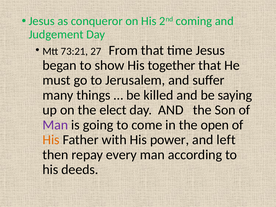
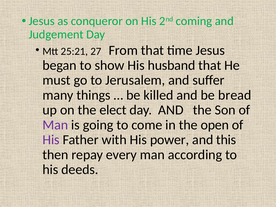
73:21: 73:21 -> 25:21
together: together -> husband
saying: saying -> bread
His at (51, 140) colour: orange -> purple
left: left -> this
